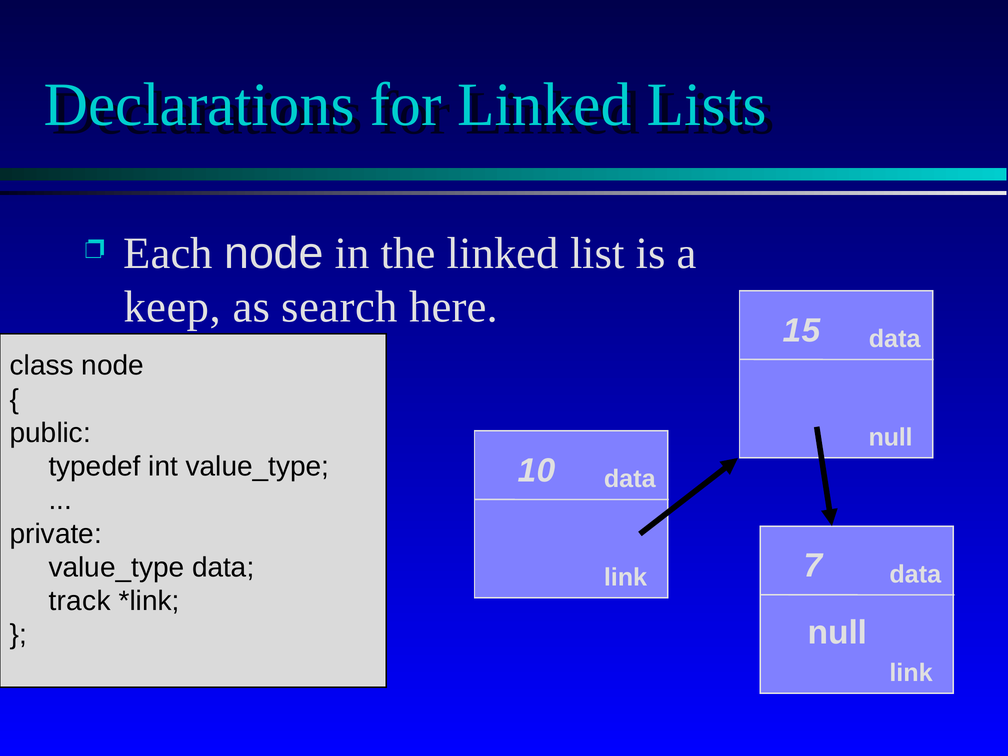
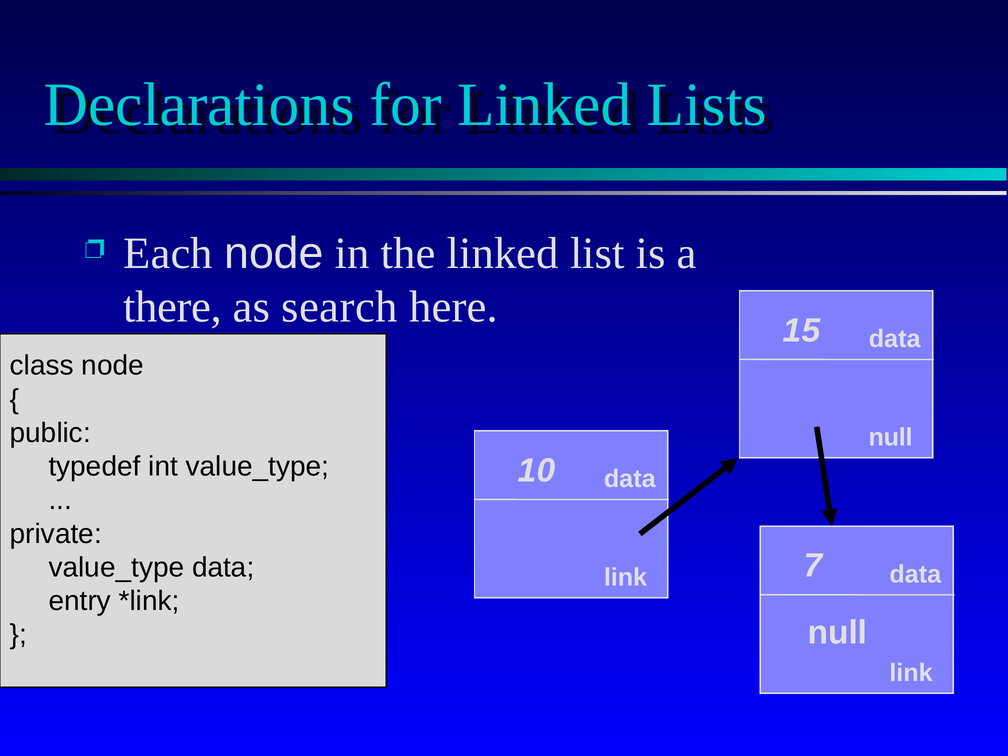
keep: keep -> there
track: track -> entry
